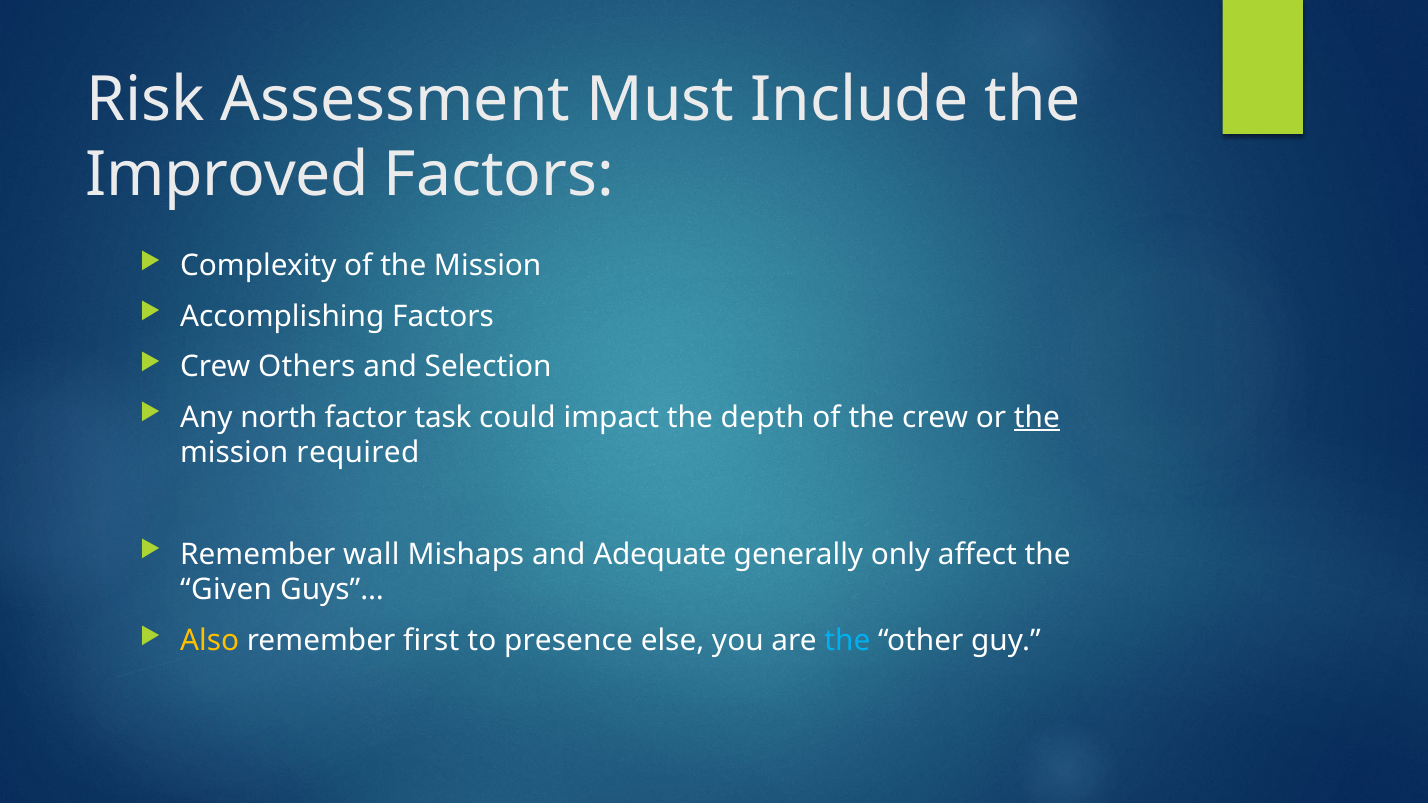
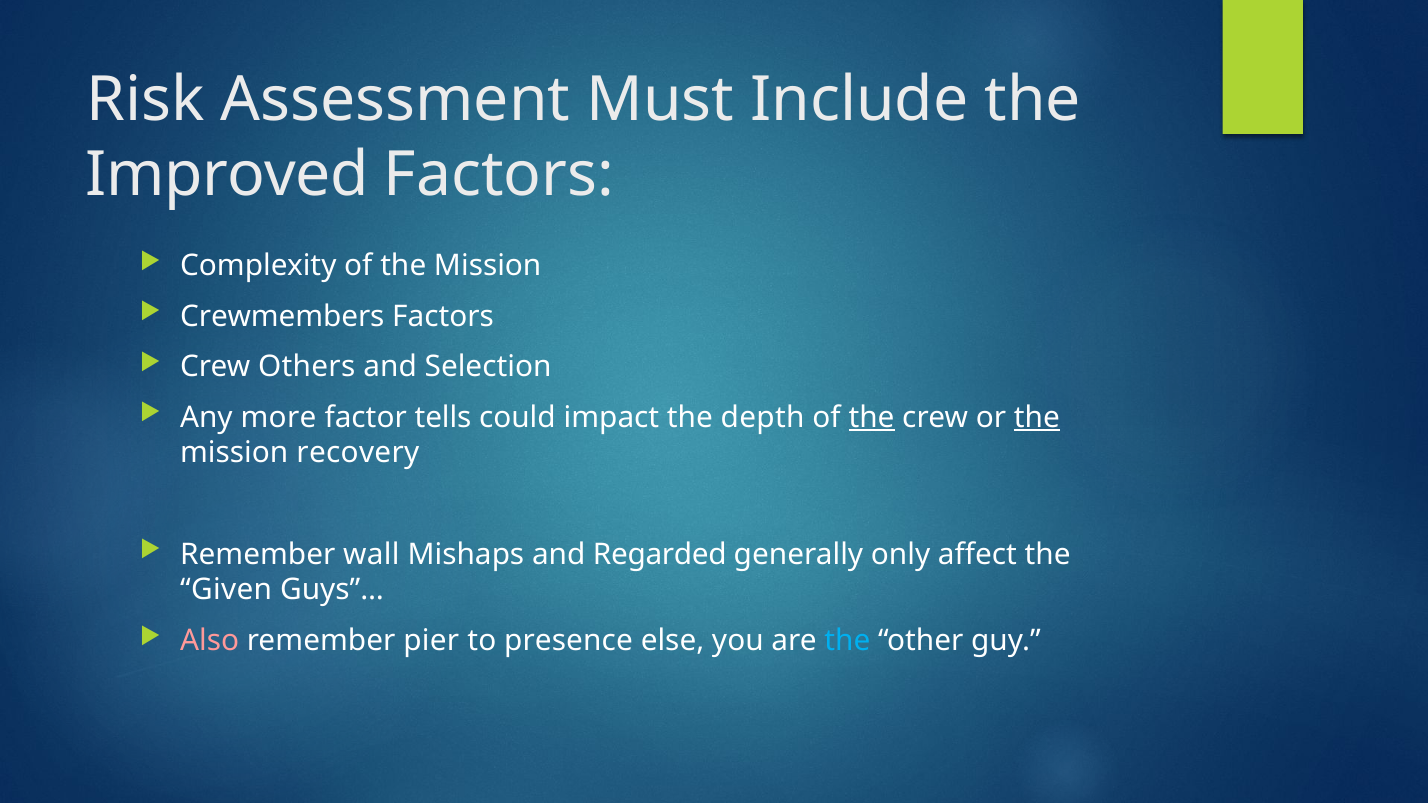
Accomplishing: Accomplishing -> Crewmembers
north: north -> more
task: task -> tells
the at (872, 418) underline: none -> present
required: required -> recovery
Adequate: Adequate -> Regarded
Also colour: yellow -> pink
first: first -> pier
